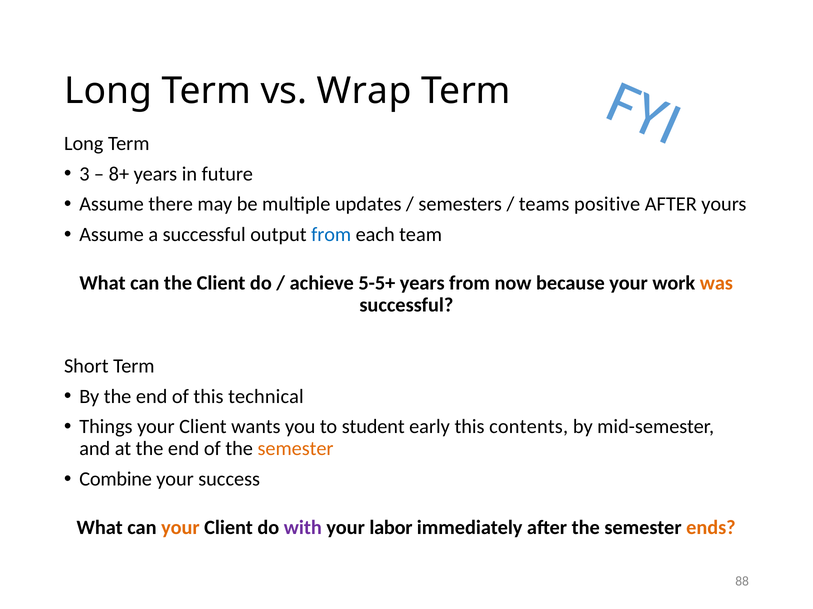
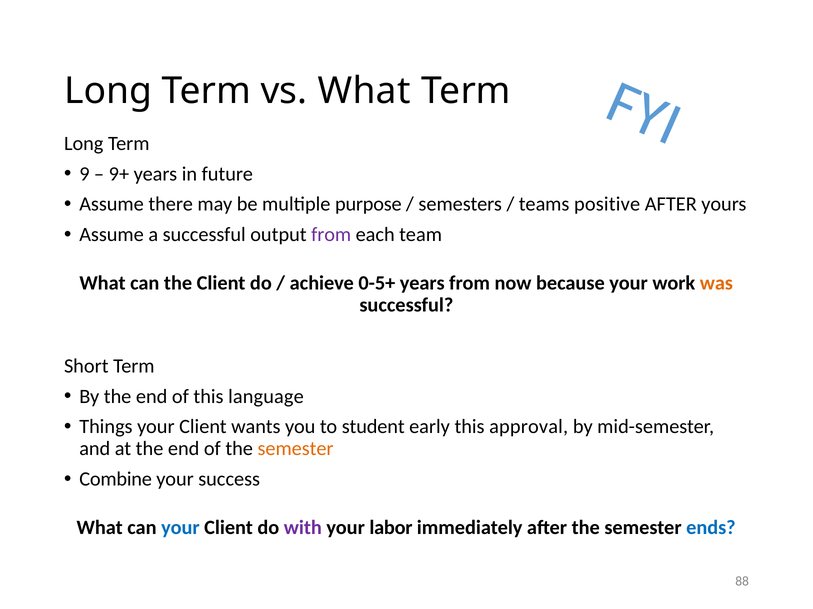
vs Wrap: Wrap -> What
3: 3 -> 9
8+: 8+ -> 9+
updates: updates -> purpose
from at (331, 235) colour: blue -> purple
5-5+: 5-5+ -> 0-5+
technical: technical -> language
contents: contents -> approval
your at (180, 528) colour: orange -> blue
ends colour: orange -> blue
